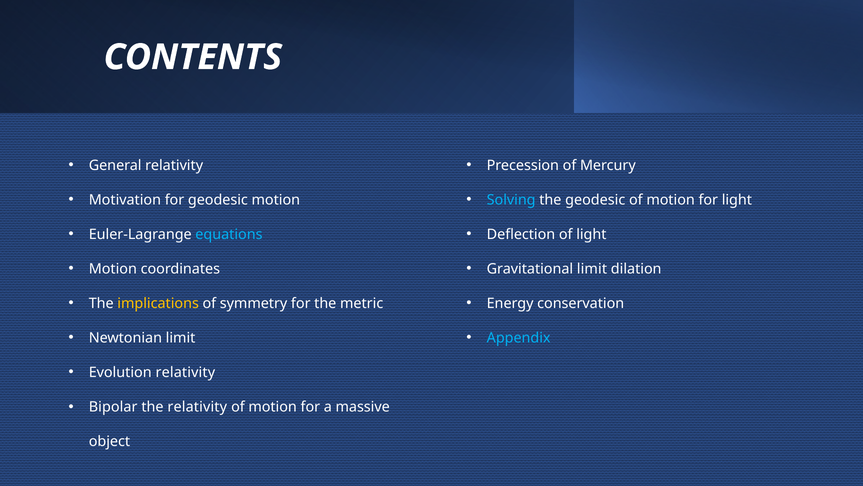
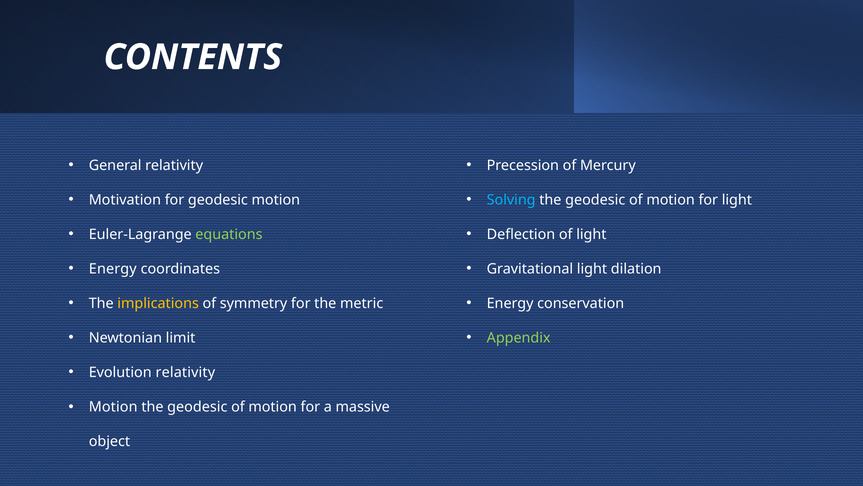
equations colour: light blue -> light green
Motion at (113, 269): Motion -> Energy
Gravitational limit: limit -> light
Appendix colour: light blue -> light green
Bipolar at (113, 407): Bipolar -> Motion
relativity at (197, 407): relativity -> geodesic
